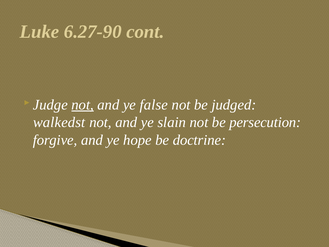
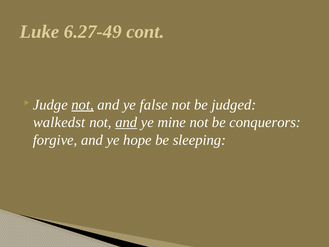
6.27-90: 6.27-90 -> 6.27-49
and at (126, 122) underline: none -> present
slain: slain -> mine
persecution: persecution -> conquerors
doctrine: doctrine -> sleeping
